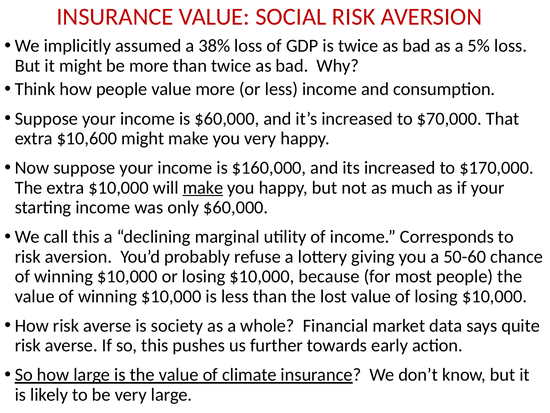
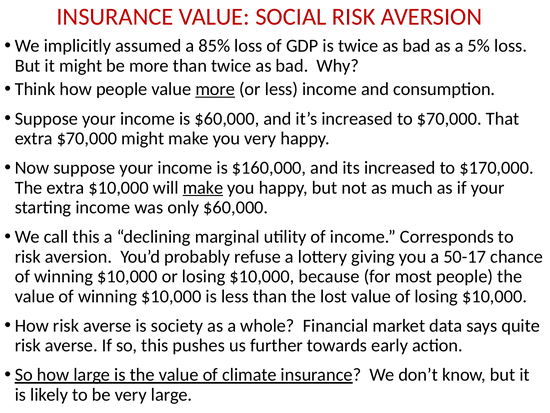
38%: 38% -> 85%
more at (215, 89) underline: none -> present
extra $10,600: $10,600 -> $70,000
50-60: 50-60 -> 50-17
